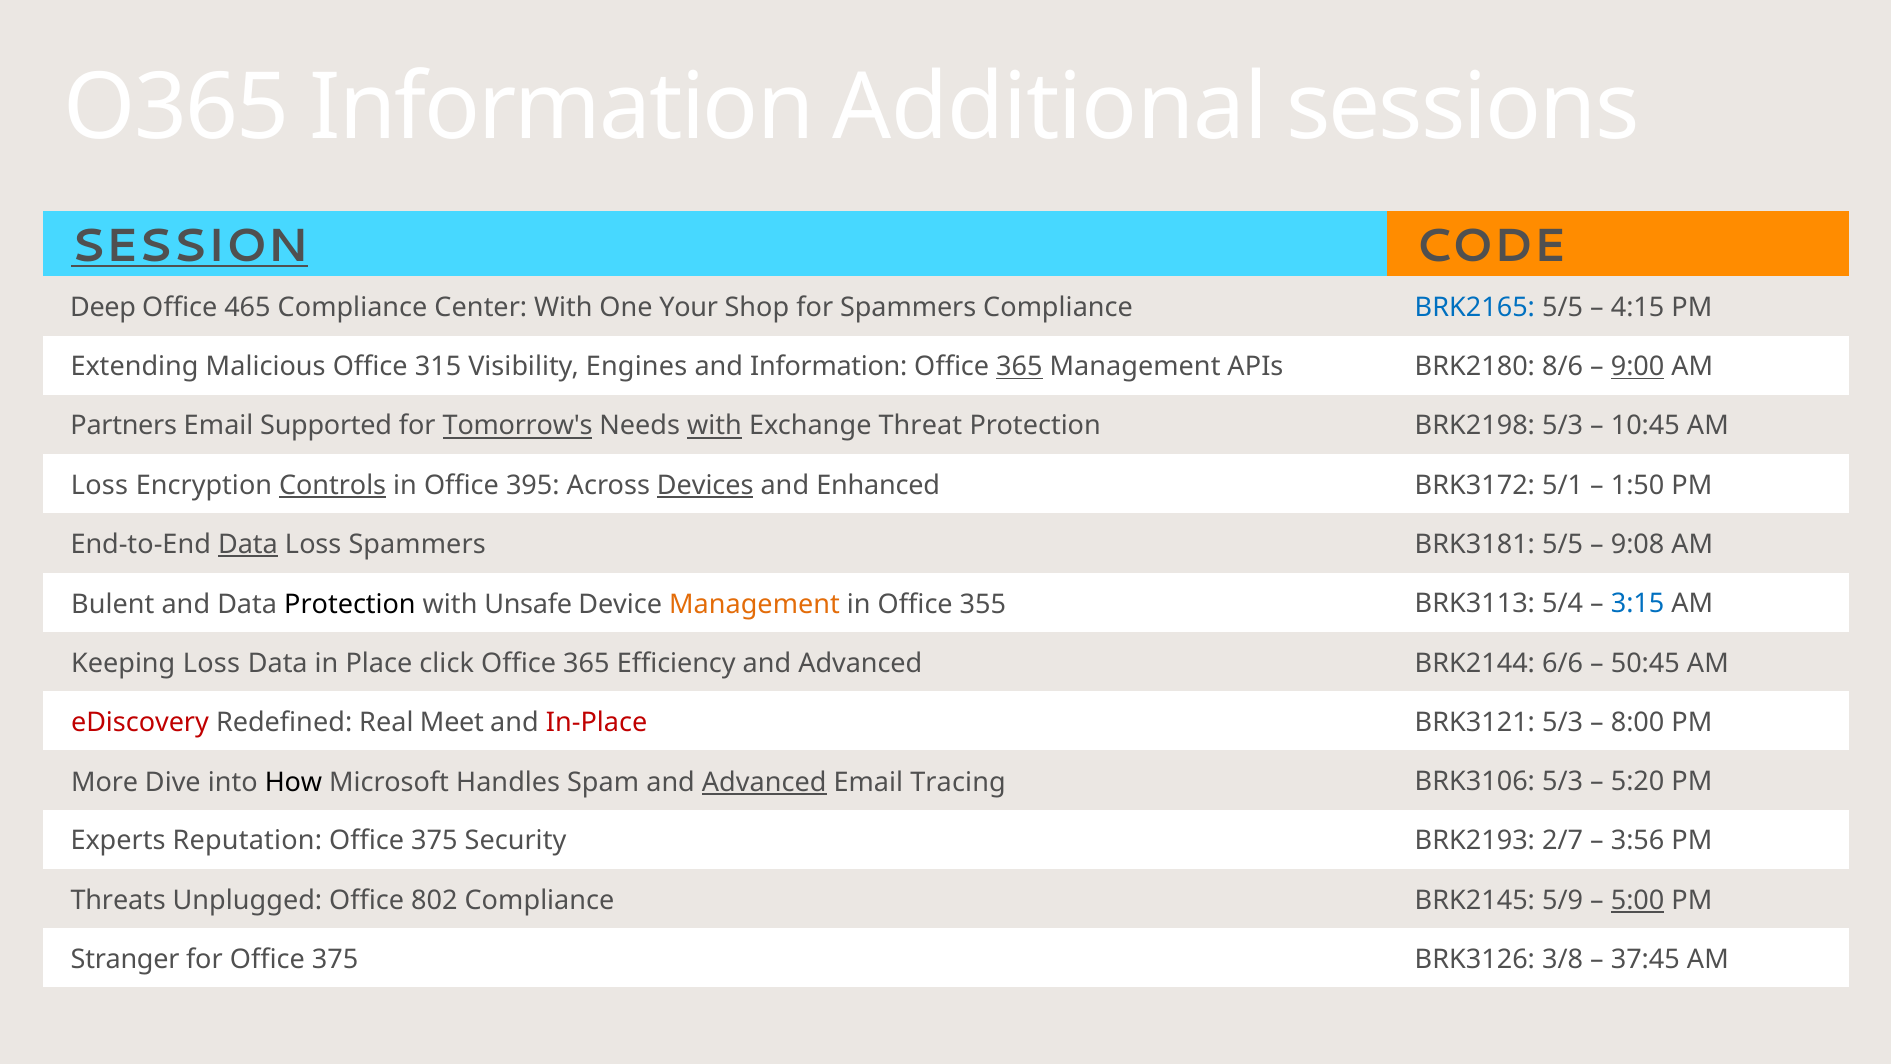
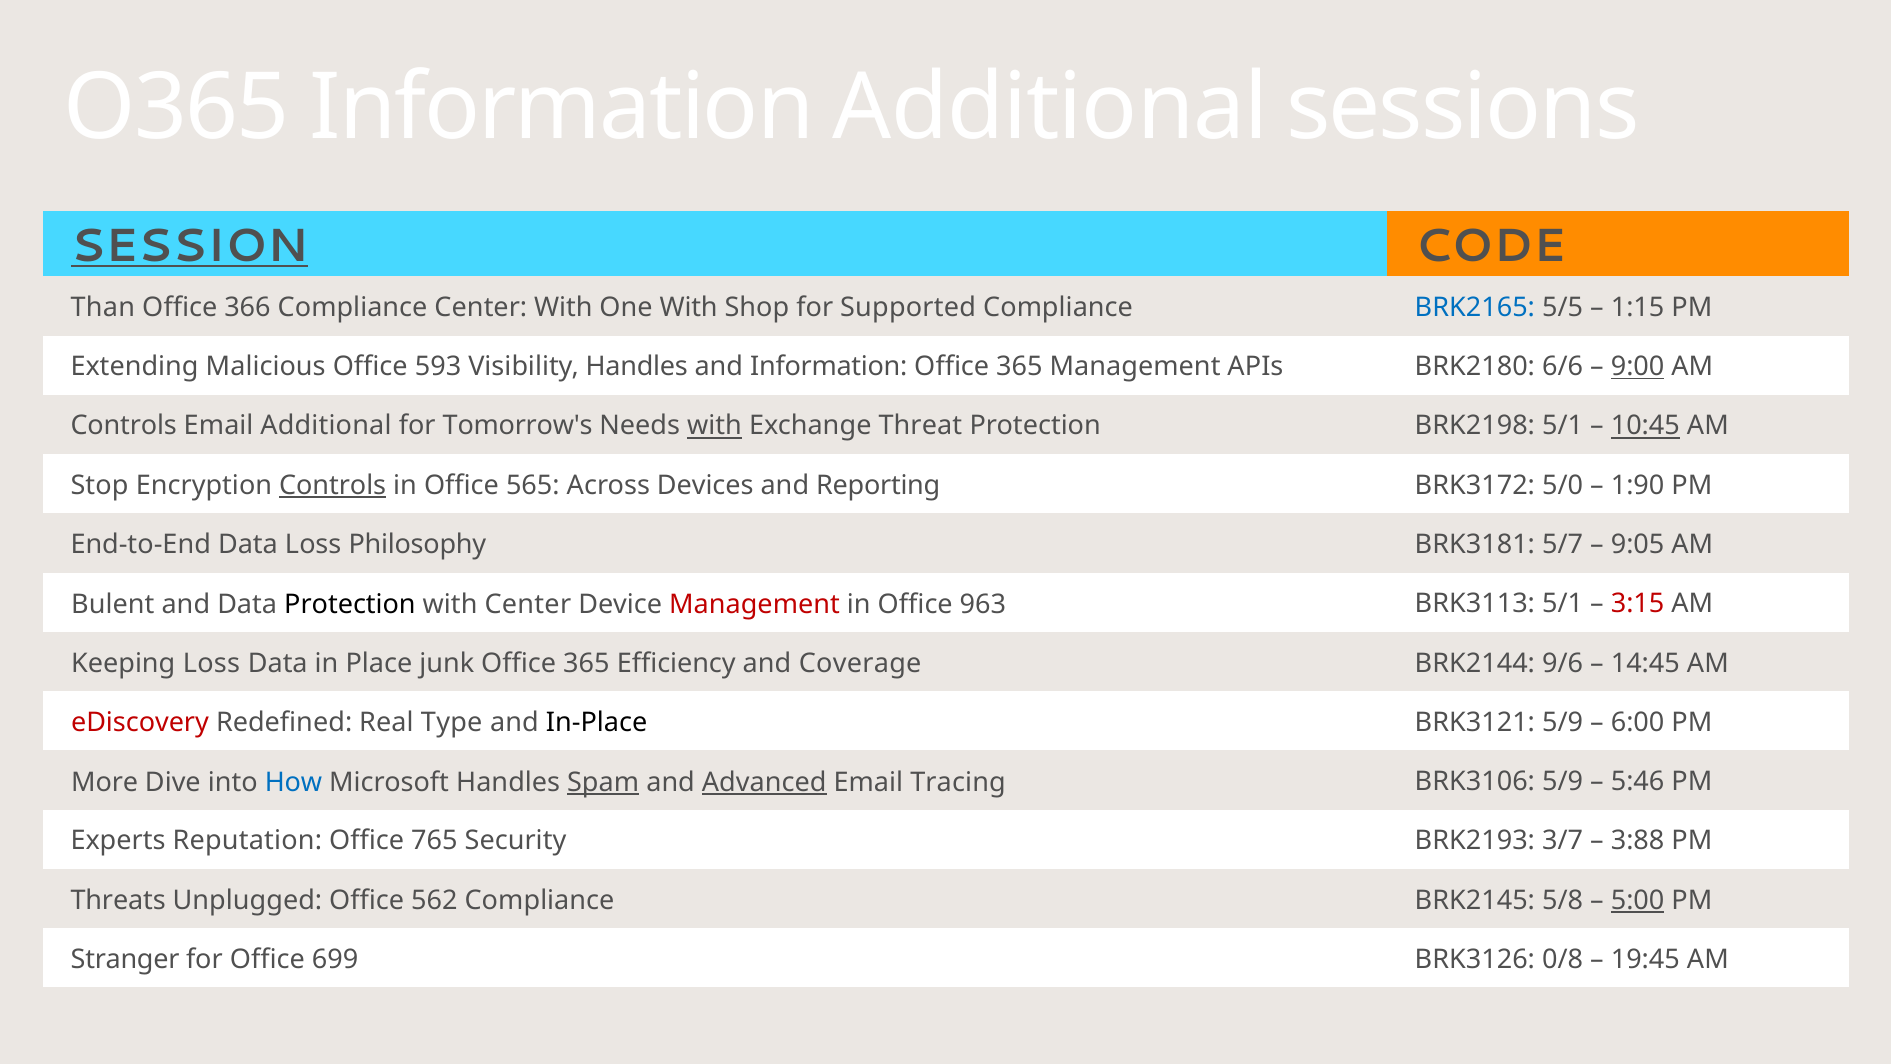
Deep: Deep -> Than
465: 465 -> 366
One Your: Your -> With
for Spammers: Spammers -> Supported
4:15: 4:15 -> 1:15
315: 315 -> 593
Visibility Engines: Engines -> Handles
365 at (1019, 367) underline: present -> none
8/6: 8/6 -> 6/6
Partners at (124, 426): Partners -> Controls
Email Supported: Supported -> Additional
Tomorrow's underline: present -> none
BRK2198 5/3: 5/3 -> 5/1
10:45 underline: none -> present
Loss at (99, 485): Loss -> Stop
395: 395 -> 565
Devices underline: present -> none
Enhanced: Enhanced -> Reporting
5/1: 5/1 -> 5/0
1:50: 1:50 -> 1:90
Data at (248, 544) underline: present -> none
Loss Spammers: Spammers -> Philosophy
BRK3181 5/5: 5/5 -> 5/7
9:08: 9:08 -> 9:05
with Unsafe: Unsafe -> Center
Management at (754, 604) colour: orange -> red
355: 355 -> 963
BRK3113 5/4: 5/4 -> 5/1
3:15 colour: blue -> red
click: click -> junk
Advanced at (860, 663): Advanced -> Coverage
6/6: 6/6 -> 9/6
50:45: 50:45 -> 14:45
Meet: Meet -> Type
In-Place colour: red -> black
BRK3121 5/3: 5/3 -> 5/9
8:00: 8:00 -> 6:00
How colour: black -> blue
Spam underline: none -> present
BRK3106 5/3: 5/3 -> 5/9
5:20: 5:20 -> 5:46
375 at (434, 840): 375 -> 765
2/7: 2/7 -> 3/7
3:56: 3:56 -> 3:88
802: 802 -> 562
5/9: 5/9 -> 5/8
for Office 375: 375 -> 699
3/8: 3/8 -> 0/8
37:45: 37:45 -> 19:45
